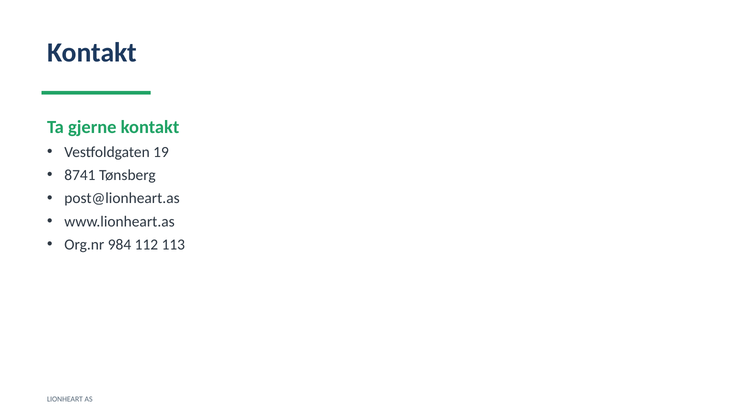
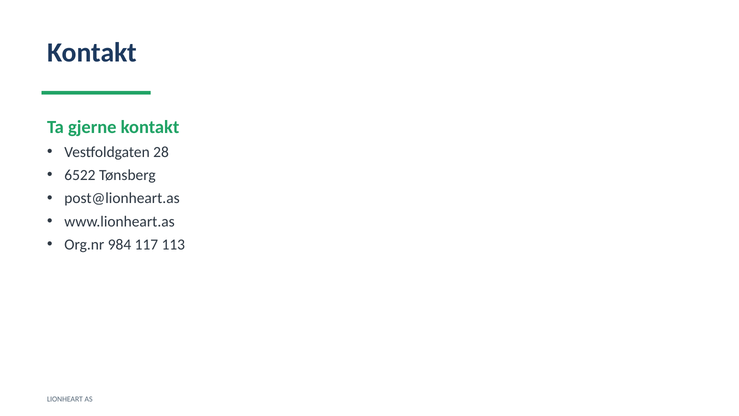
19: 19 -> 28
8741: 8741 -> 6522
112: 112 -> 117
